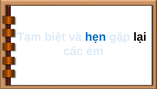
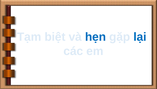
lại colour: black -> blue
